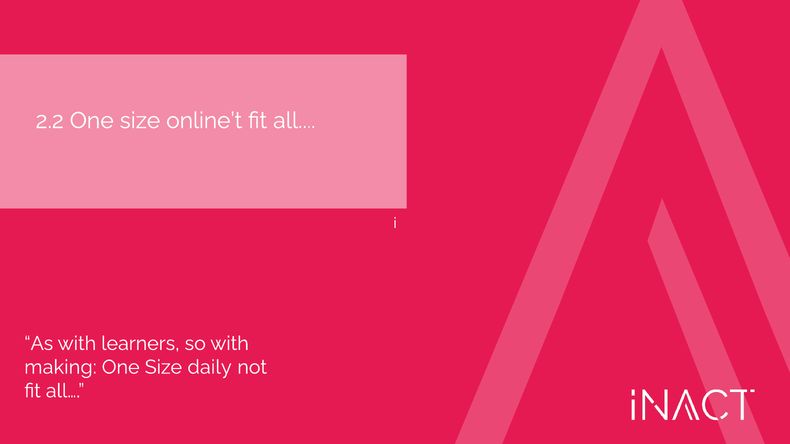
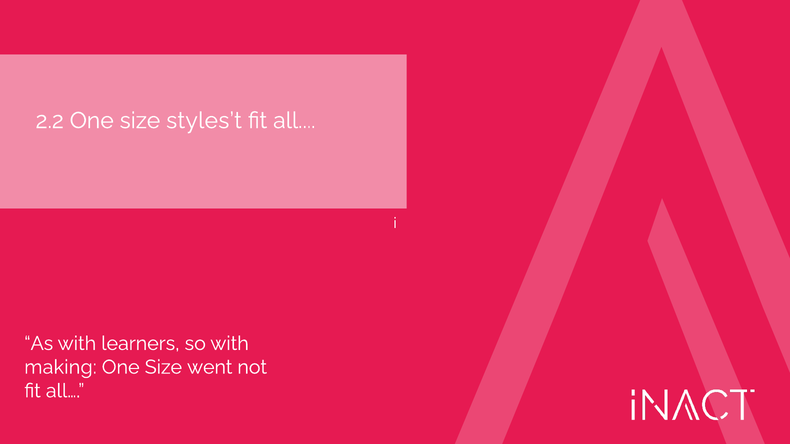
online’t: online’t -> styles’t
daily: daily -> went
